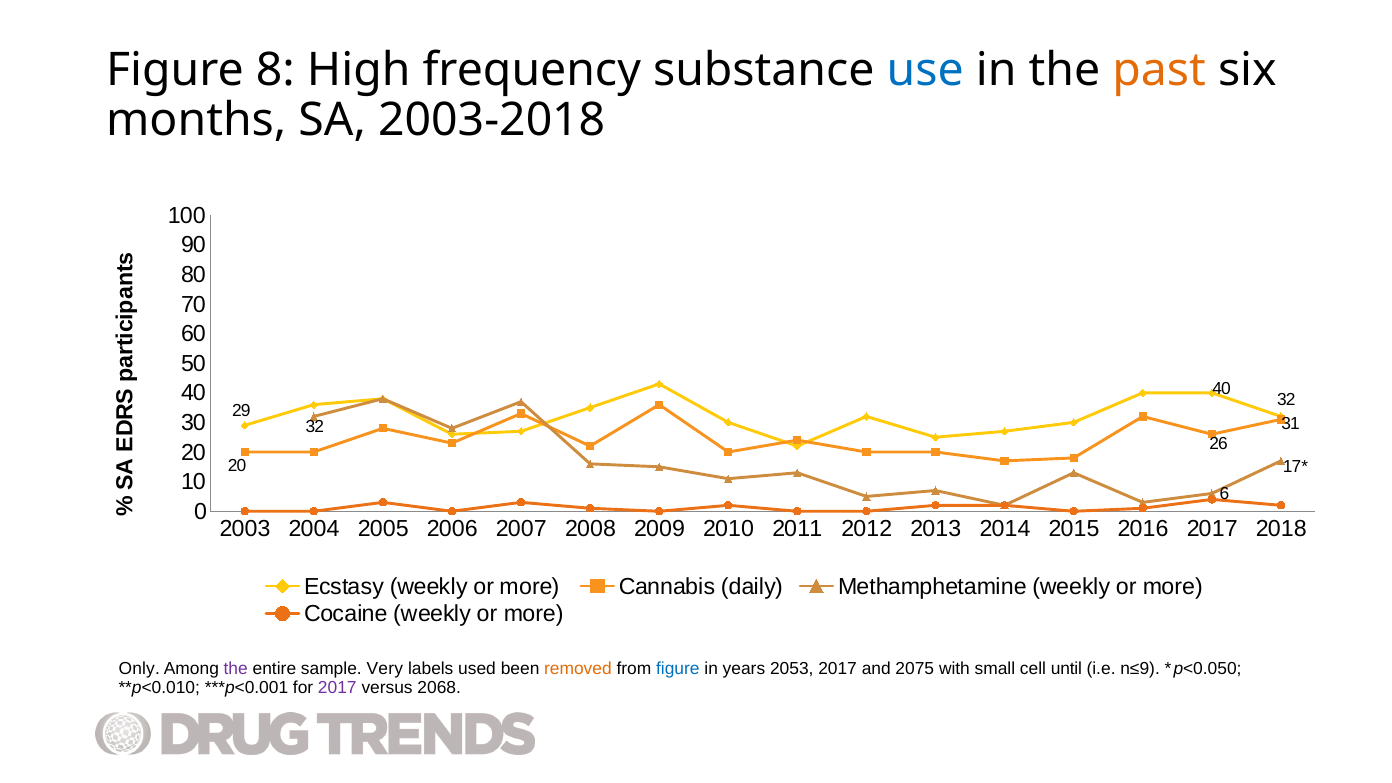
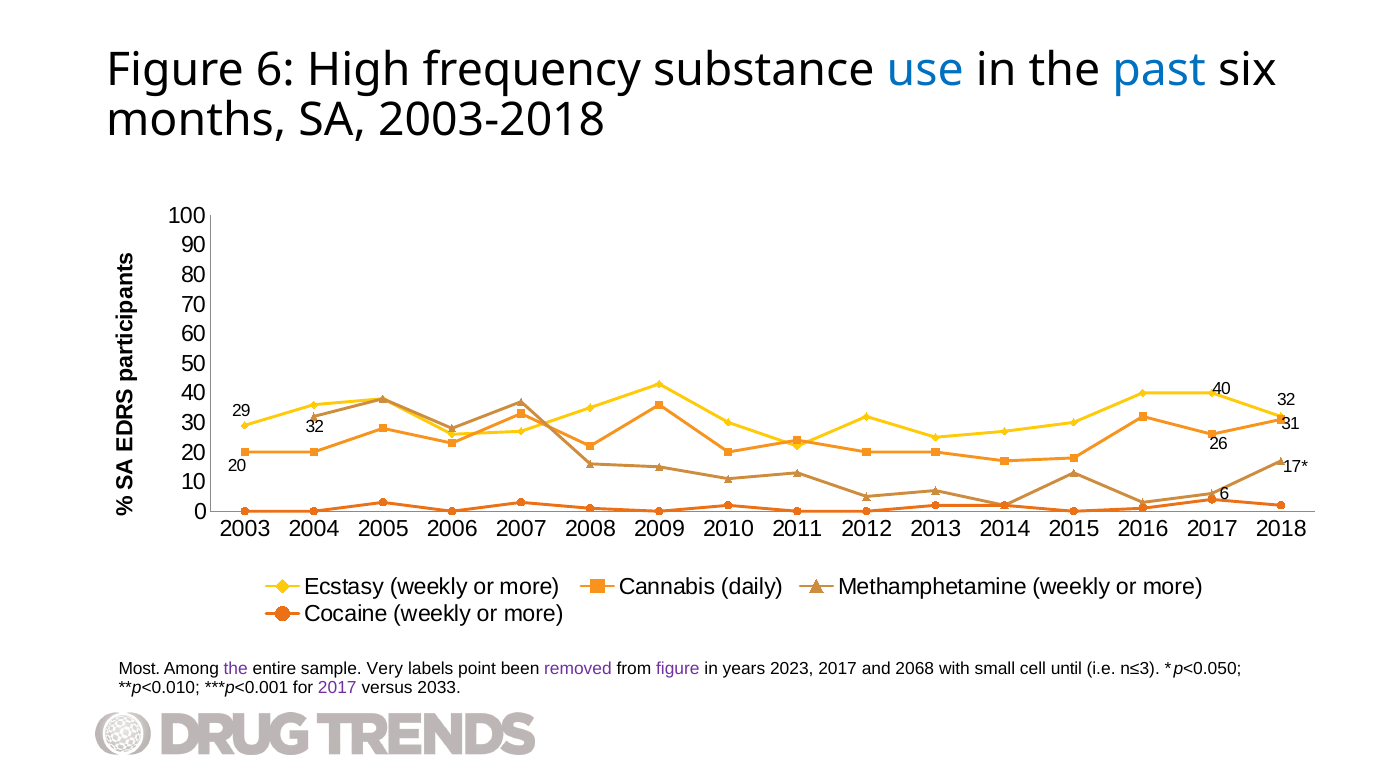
Figure 8: 8 -> 6
past colour: orange -> blue
Only: Only -> Most
used: used -> point
removed colour: orange -> purple
figure at (678, 669) colour: blue -> purple
2053: 2053 -> 2023
2075: 2075 -> 2068
n≤9: n≤9 -> n≤3
2068: 2068 -> 2033
